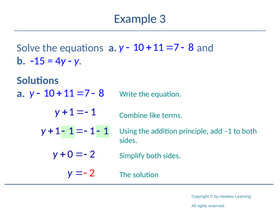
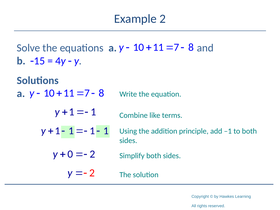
Example 3: 3 -> 2
